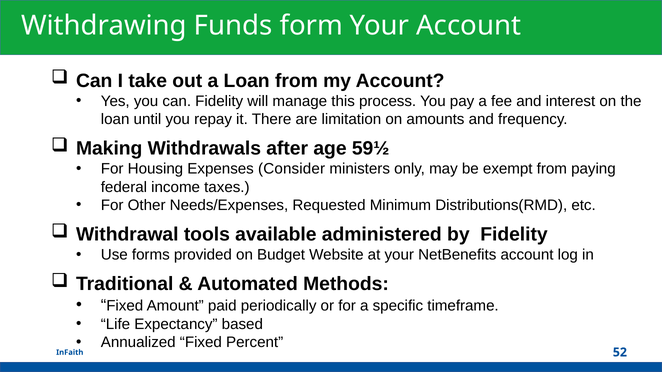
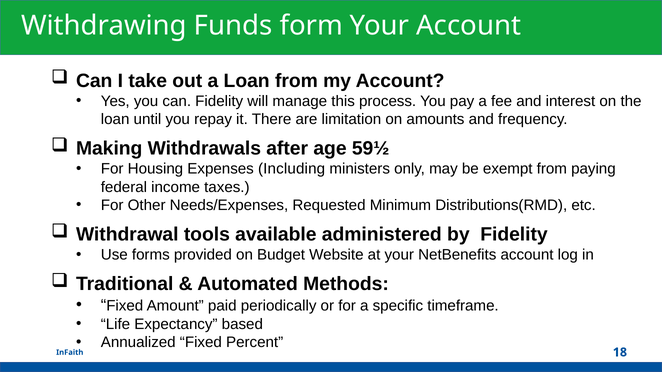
Consider: Consider -> Including
52: 52 -> 18
